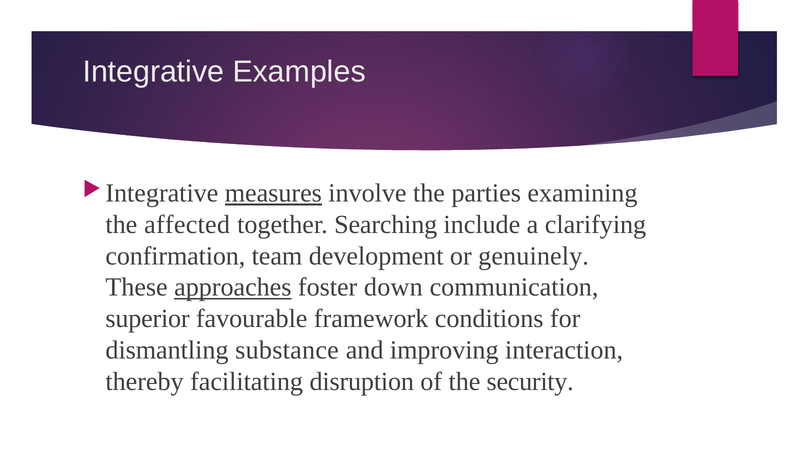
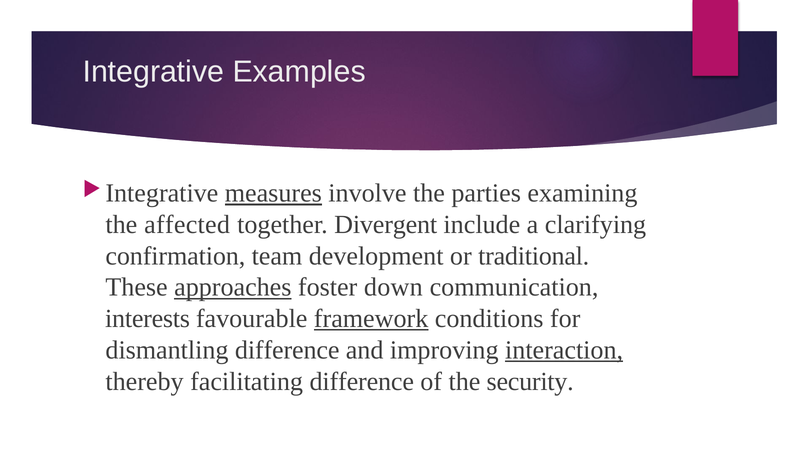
Searching: Searching -> Divergent
genuinely: genuinely -> traditional
superior: superior -> interests
framework underline: none -> present
dismantling substance: substance -> difference
interaction underline: none -> present
facilitating disruption: disruption -> difference
